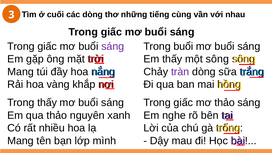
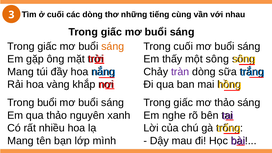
sáng at (113, 46) colour: purple -> orange
Trong buổi: buổi -> cuối
Trong thấy: thấy -> buổi
